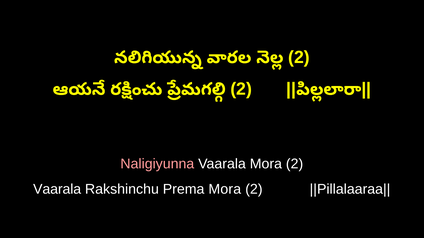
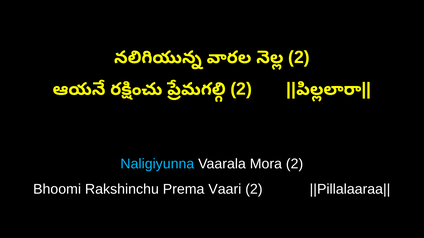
Naligiyunna colour: pink -> light blue
Vaarala at (57, 190): Vaarala -> Bhoomi
Prema Mora: Mora -> Vaari
